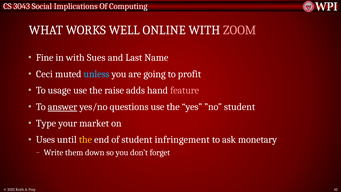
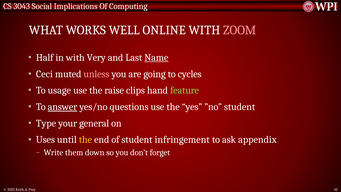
Fine: Fine -> Half
Sues: Sues -> Very
Name underline: none -> present
unless colour: light blue -> pink
profit: profit -> cycles
adds: adds -> clips
feature colour: pink -> light green
market: market -> general
monetary: monetary -> appendix
